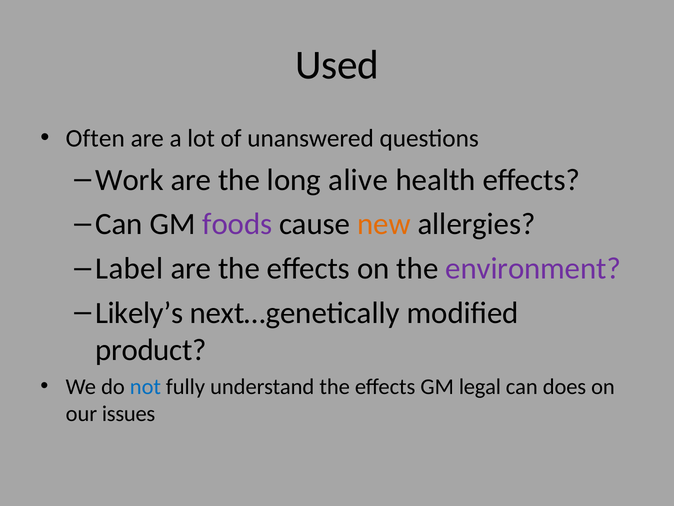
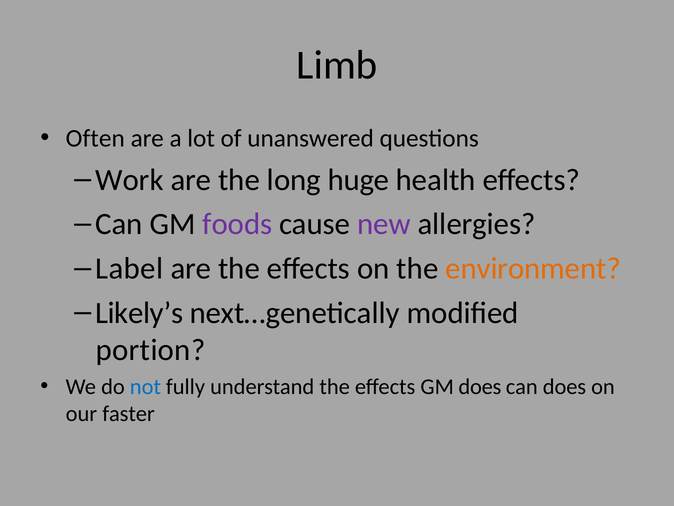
Used: Used -> Limb
alive: alive -> huge
new colour: orange -> purple
environment colour: purple -> orange
product: product -> portion
GM legal: legal -> does
issues: issues -> faster
